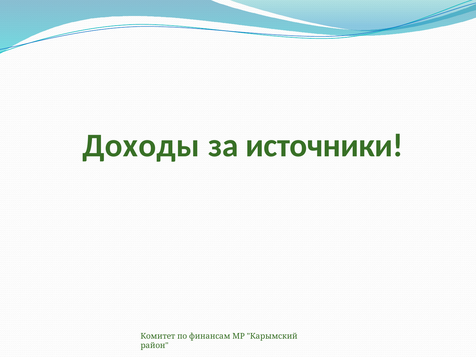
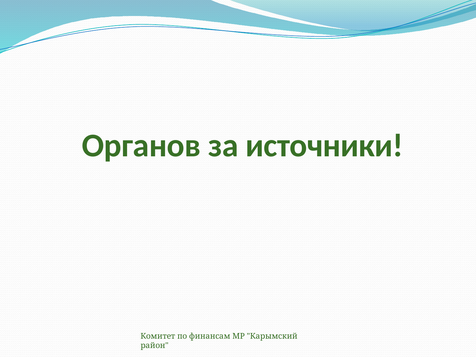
Доходы: Доходы -> Органов
